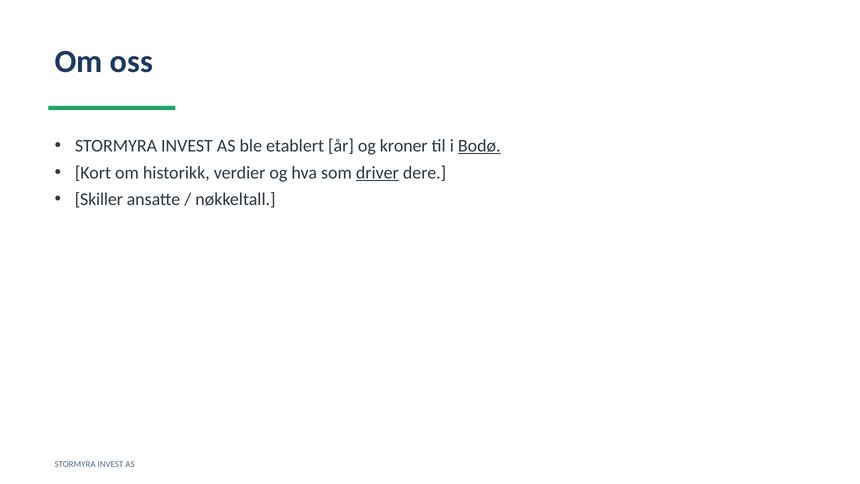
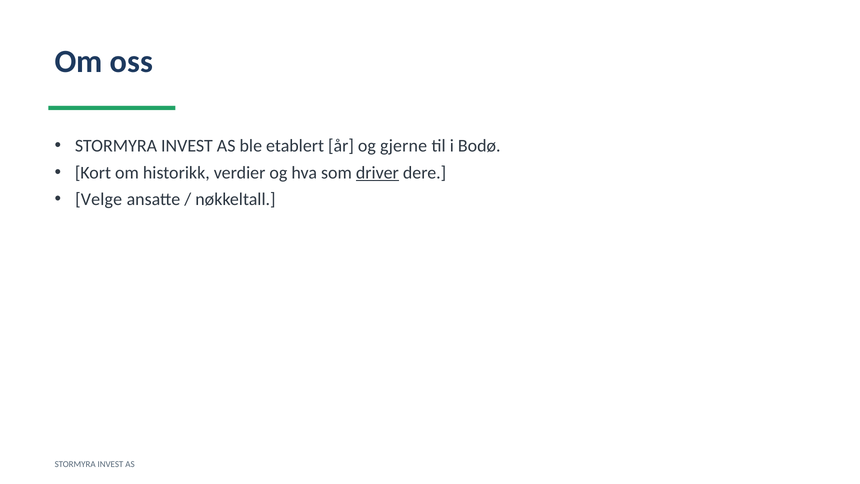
kroner: kroner -> gjerne
Bodø underline: present -> none
Skiller: Skiller -> Velge
